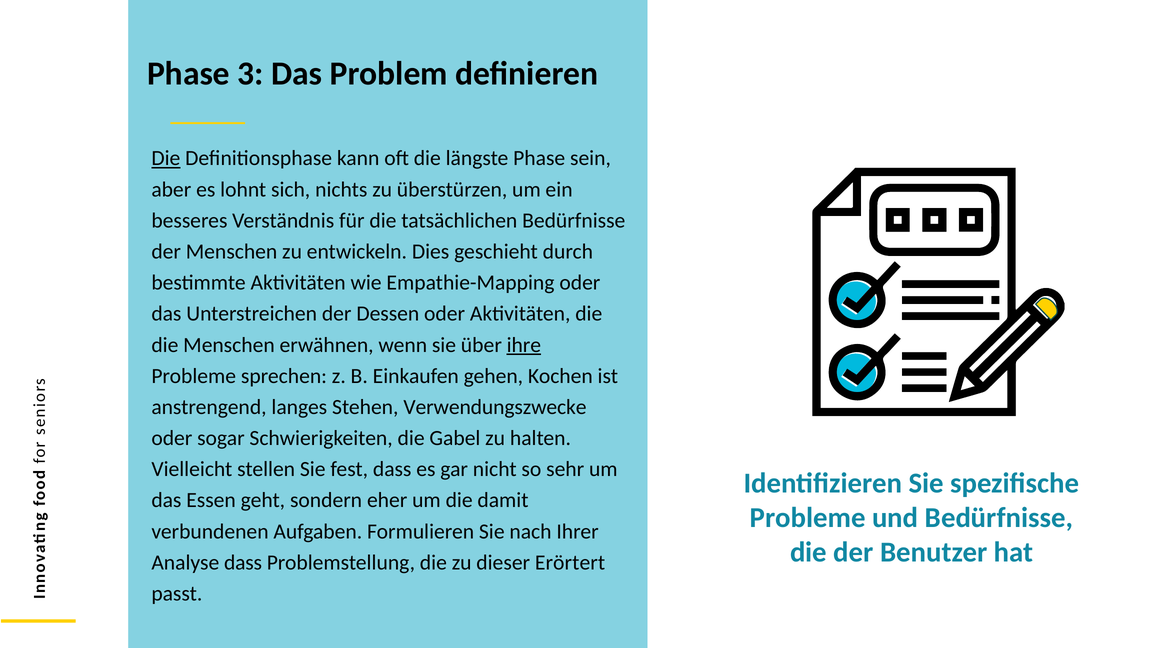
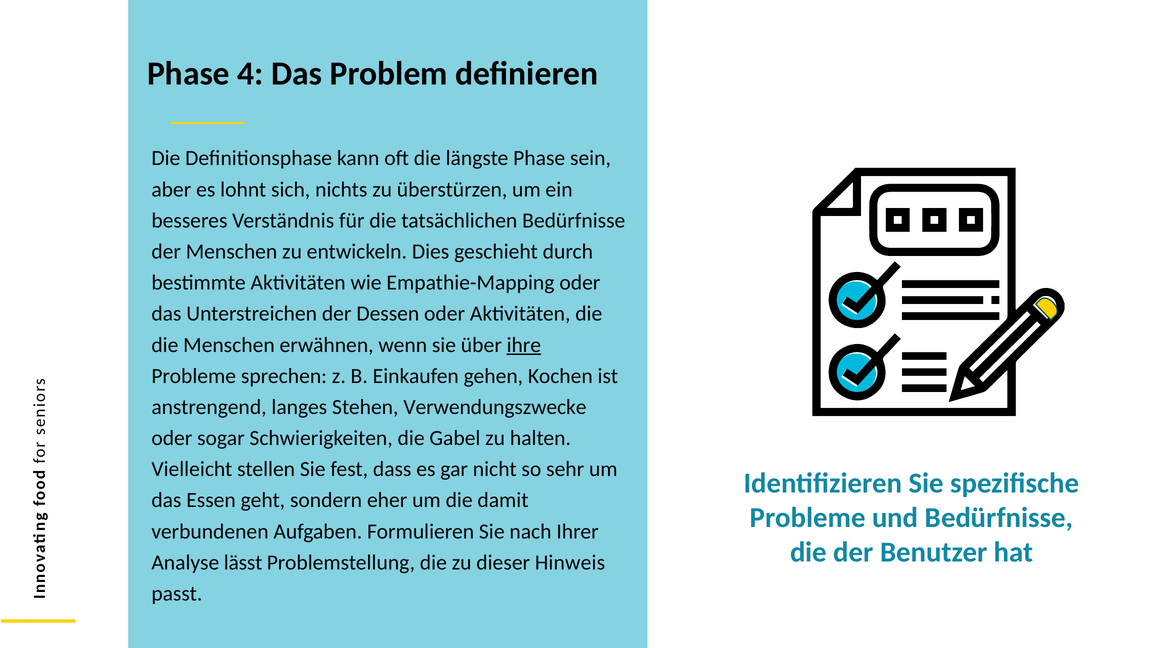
3: 3 -> 4
Die at (166, 158) underline: present -> none
Analyse dass: dass -> lässt
Erörtert: Erörtert -> Hinweis
